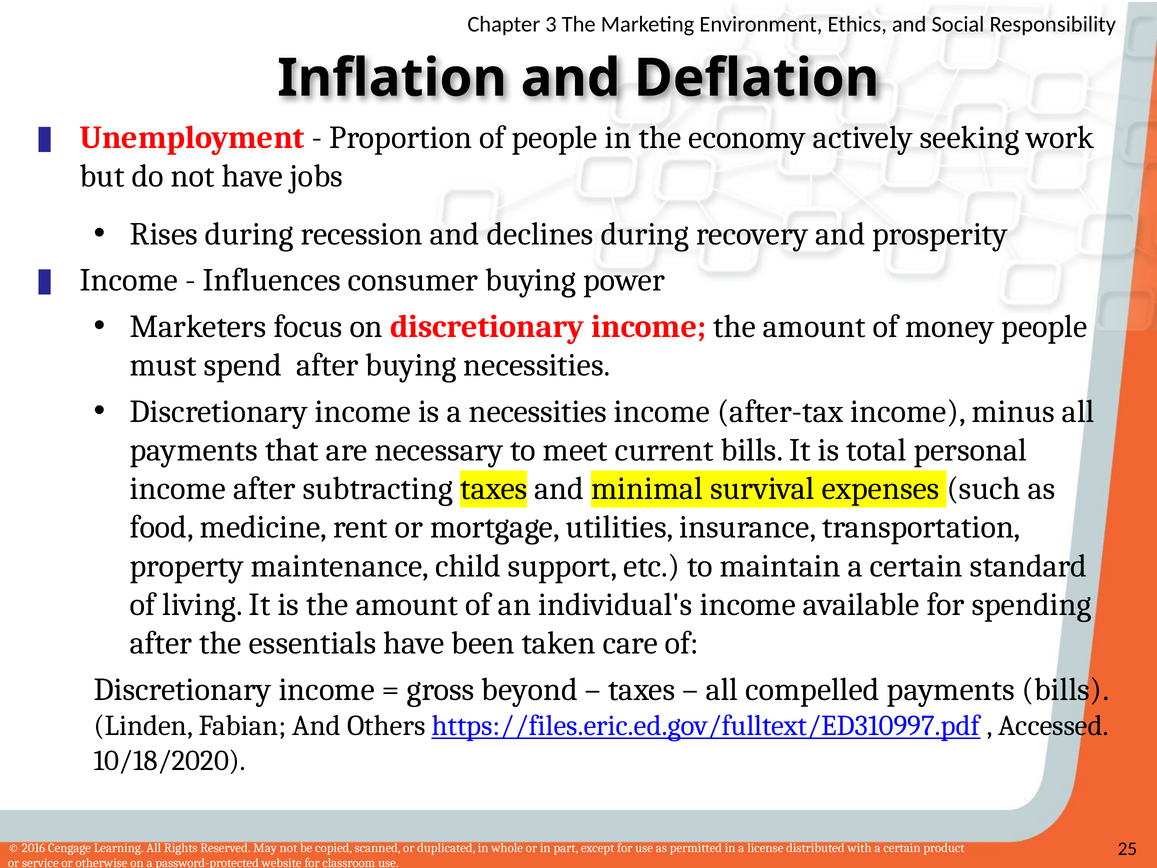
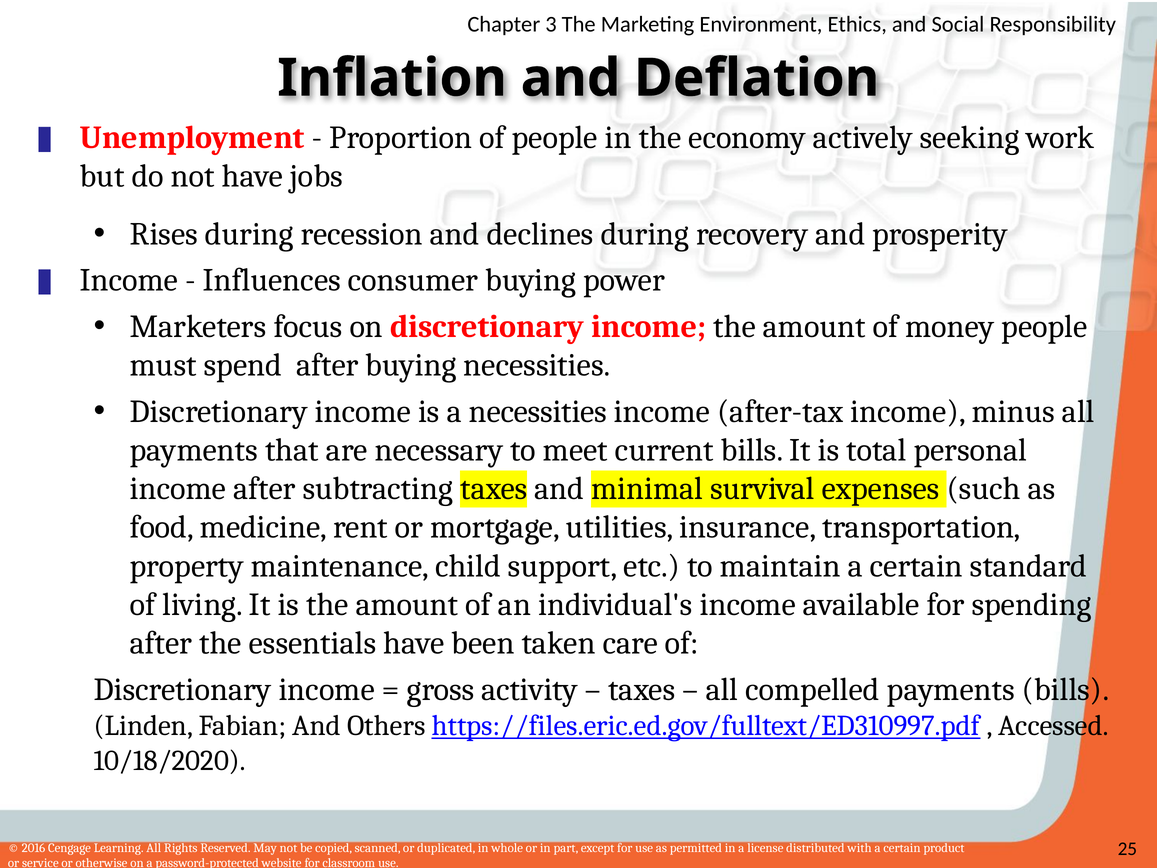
beyond: beyond -> activity
